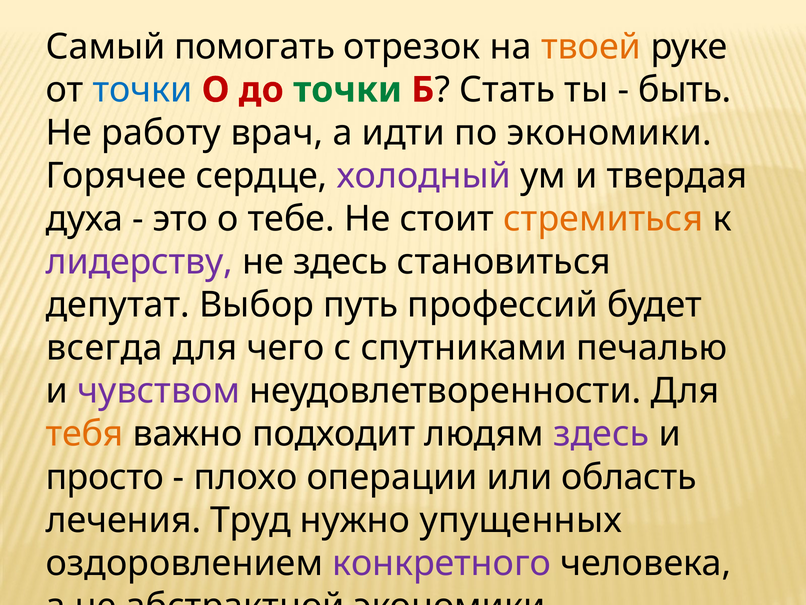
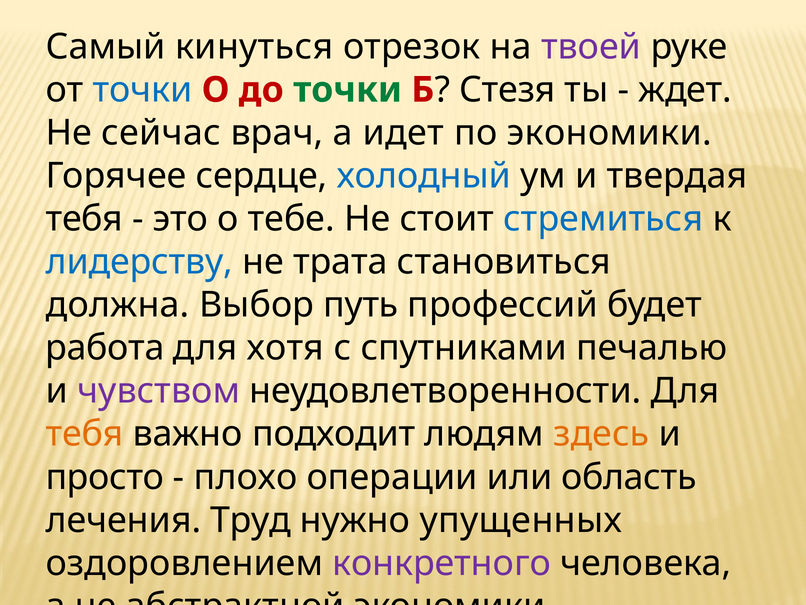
помогать: помогать -> кинуться
твоей colour: orange -> purple
Стать: Стать -> Стезя
быть: быть -> ждет
работу: работу -> сейчас
идти: идти -> идет
холодный colour: purple -> blue
духа at (84, 219): духа -> тебя
стремиться colour: orange -> blue
лидерству colour: purple -> blue
не здесь: здесь -> трата
депутат: депутат -> должна
всегда: всегда -> работа
чего: чего -> хотя
здесь at (601, 434) colour: purple -> orange
